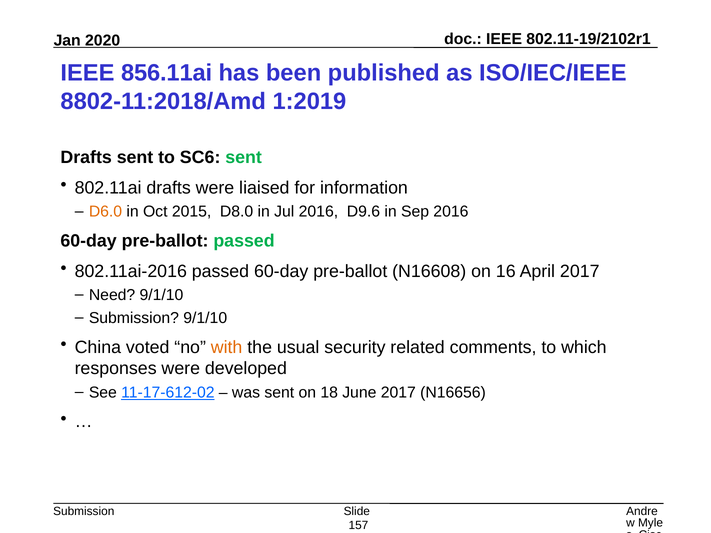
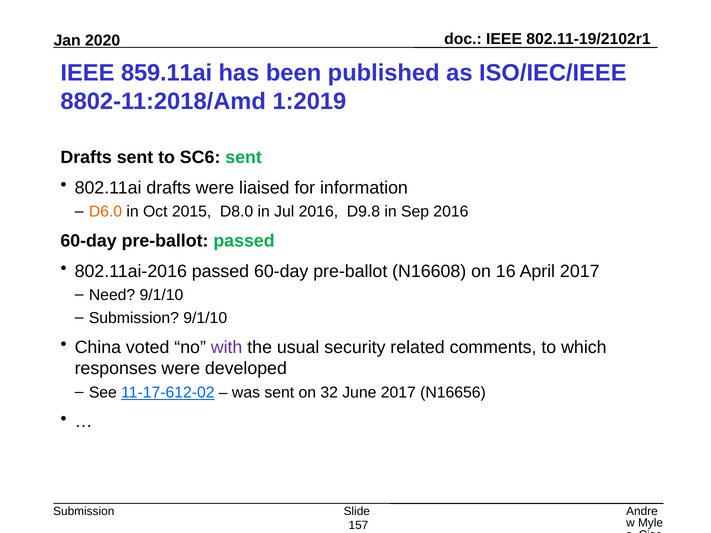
856.11ai: 856.11ai -> 859.11ai
D9.6: D9.6 -> D9.8
with colour: orange -> purple
18: 18 -> 32
